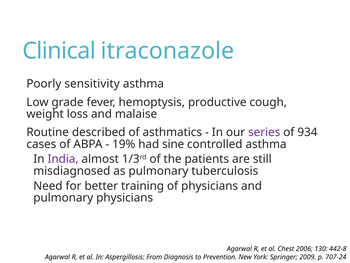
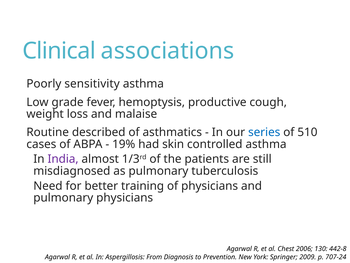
itraconazole: itraconazole -> associations
series colour: purple -> blue
934: 934 -> 510
sine: sine -> skin
